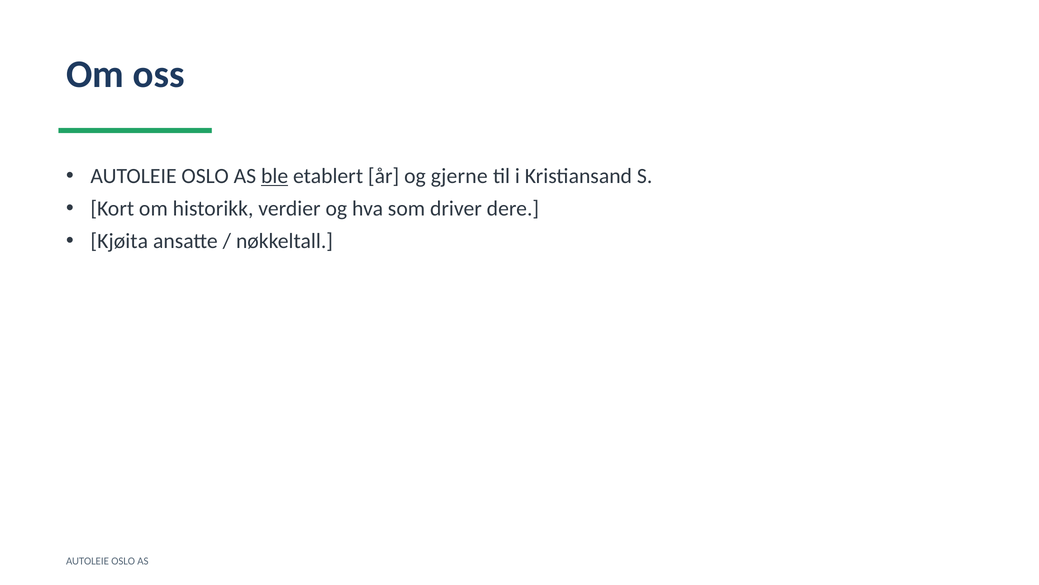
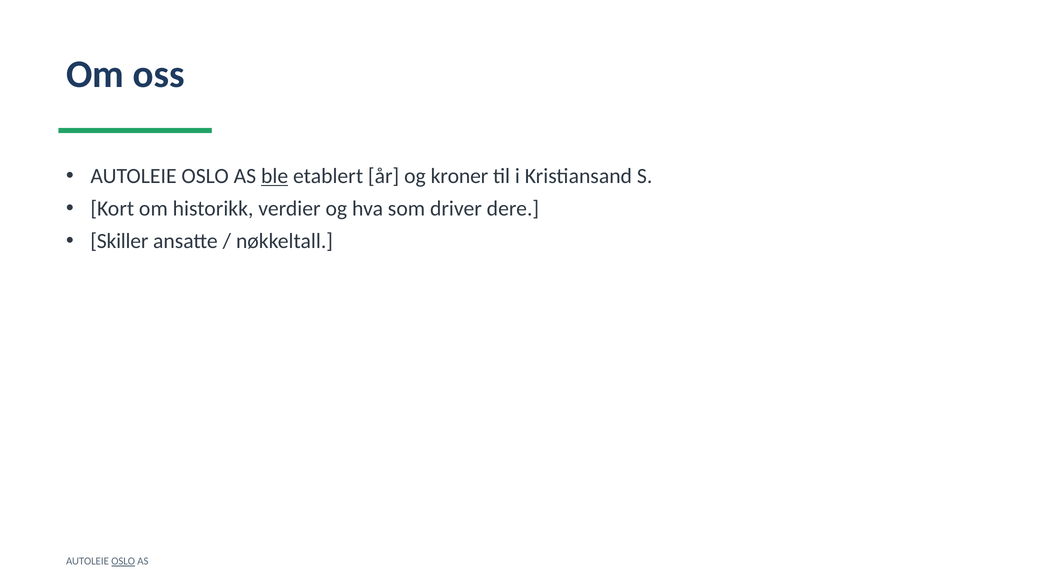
gjerne: gjerne -> kroner
Kjøita: Kjøita -> Skiller
OSLO at (123, 561) underline: none -> present
